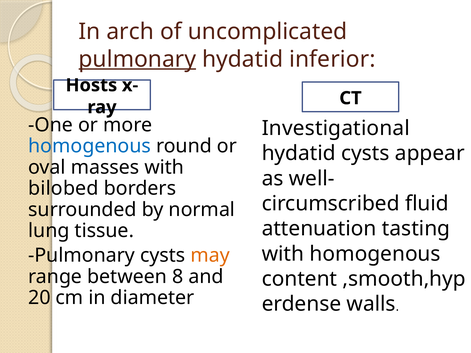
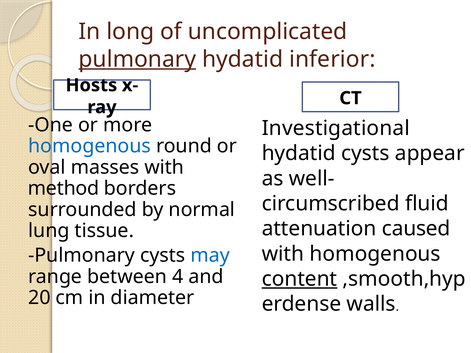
arch: arch -> long
bilobed: bilobed -> method
tasting: tasting -> caused
may colour: orange -> blue
8: 8 -> 4
content underline: none -> present
